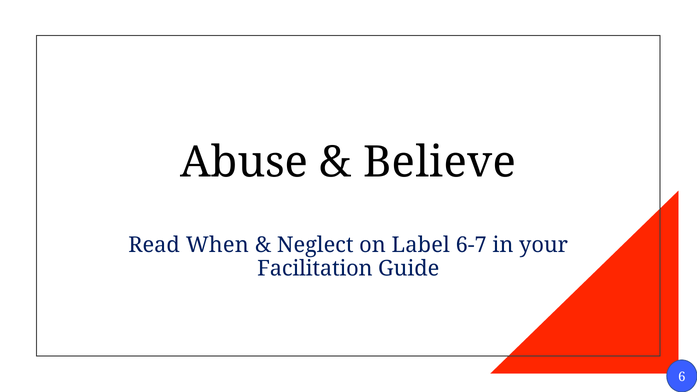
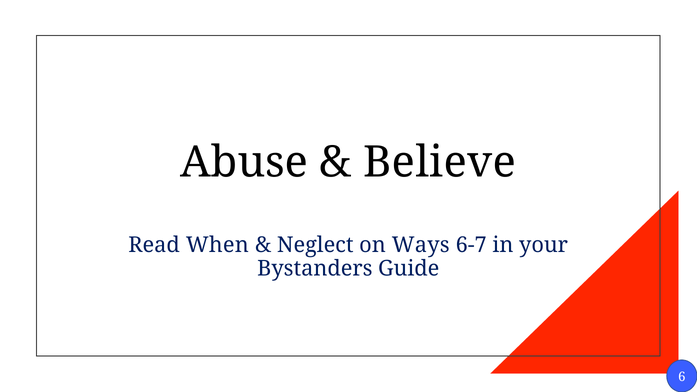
Label: Label -> Ways
Facilitation: Facilitation -> Bystanders
